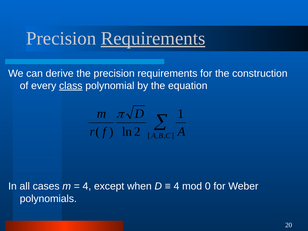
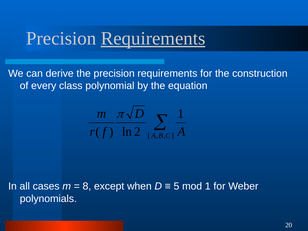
class underline: present -> none
4 at (87, 186): 4 -> 8
4 at (176, 186): 4 -> 5
mod 0: 0 -> 1
